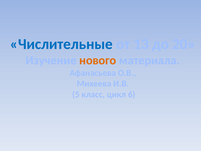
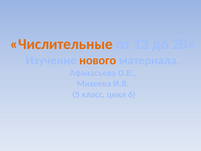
Числительные colour: blue -> orange
